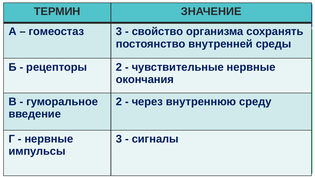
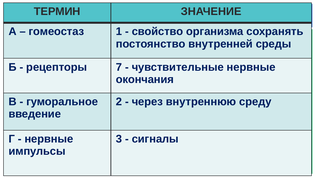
гомеостаз 3: 3 -> 1
рецепторы 2: 2 -> 7
